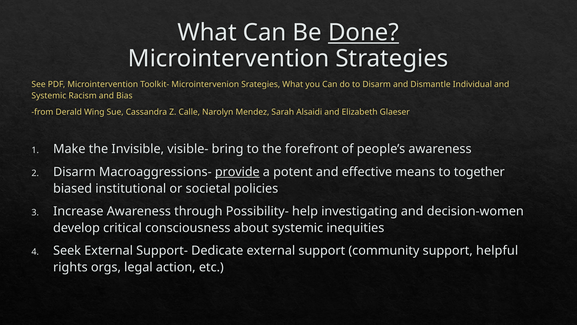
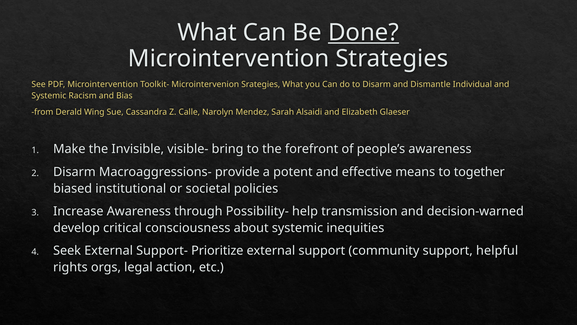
provide underline: present -> none
investigating: investigating -> transmission
decision-women: decision-women -> decision-warned
Dedicate: Dedicate -> Prioritize
